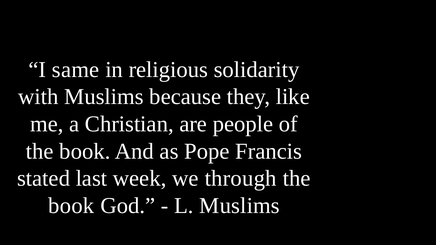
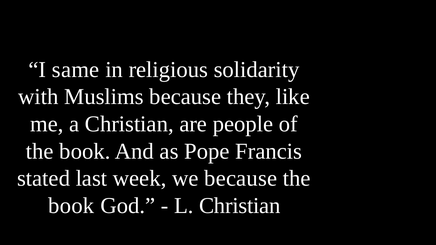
we through: through -> because
L Muslims: Muslims -> Christian
